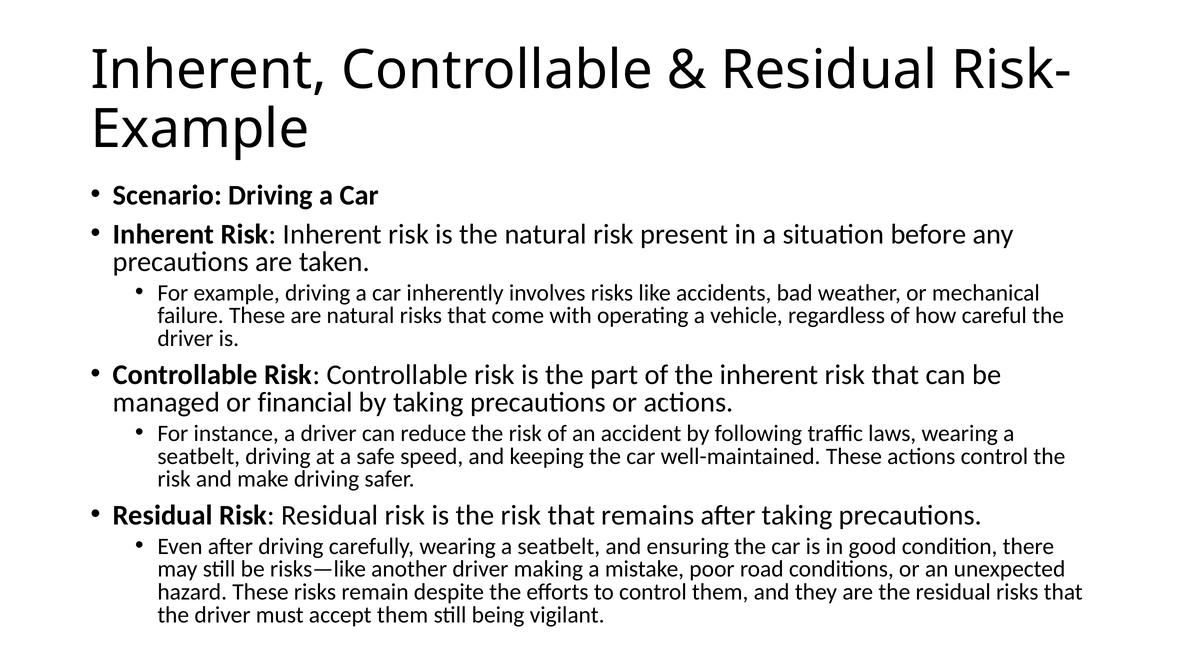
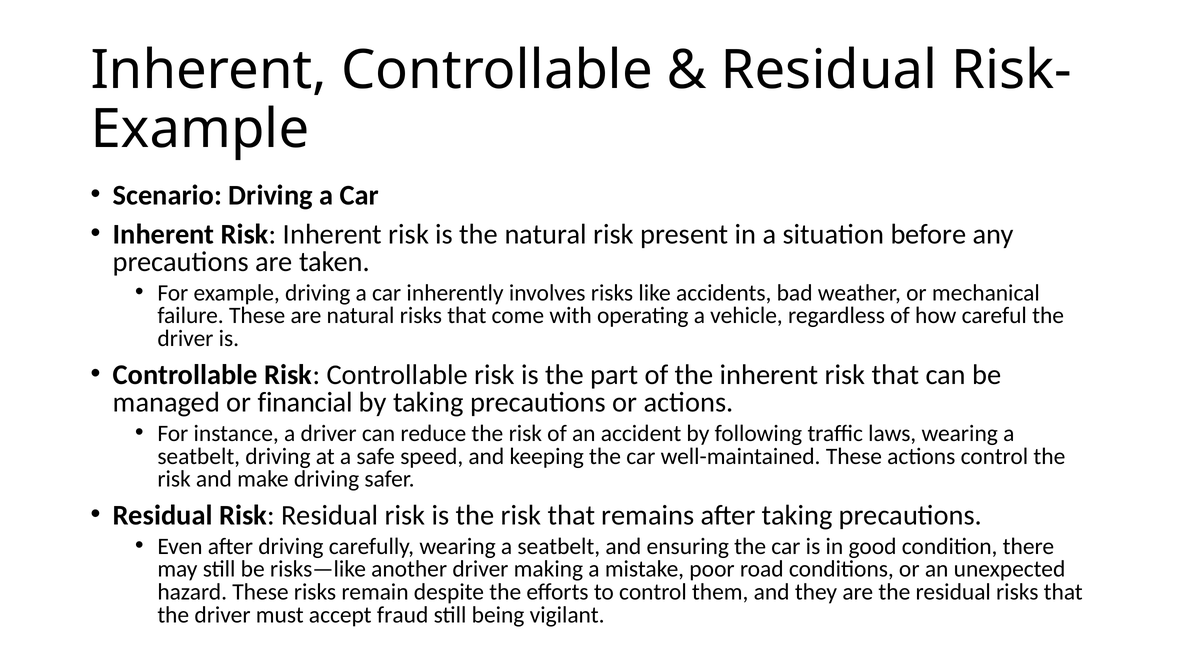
accept them: them -> fraud
